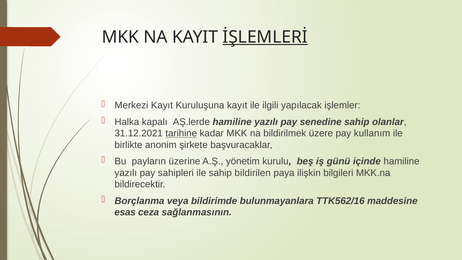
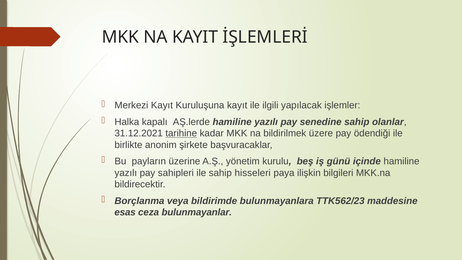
İŞLEMLERİ underline: present -> none
kullanım: kullanım -> ödendiği
bildirilen: bildirilen -> hisseleri
TTK562/16: TTK562/16 -> TTK562/23
sağlanmasının: sağlanmasının -> bulunmayanlar
